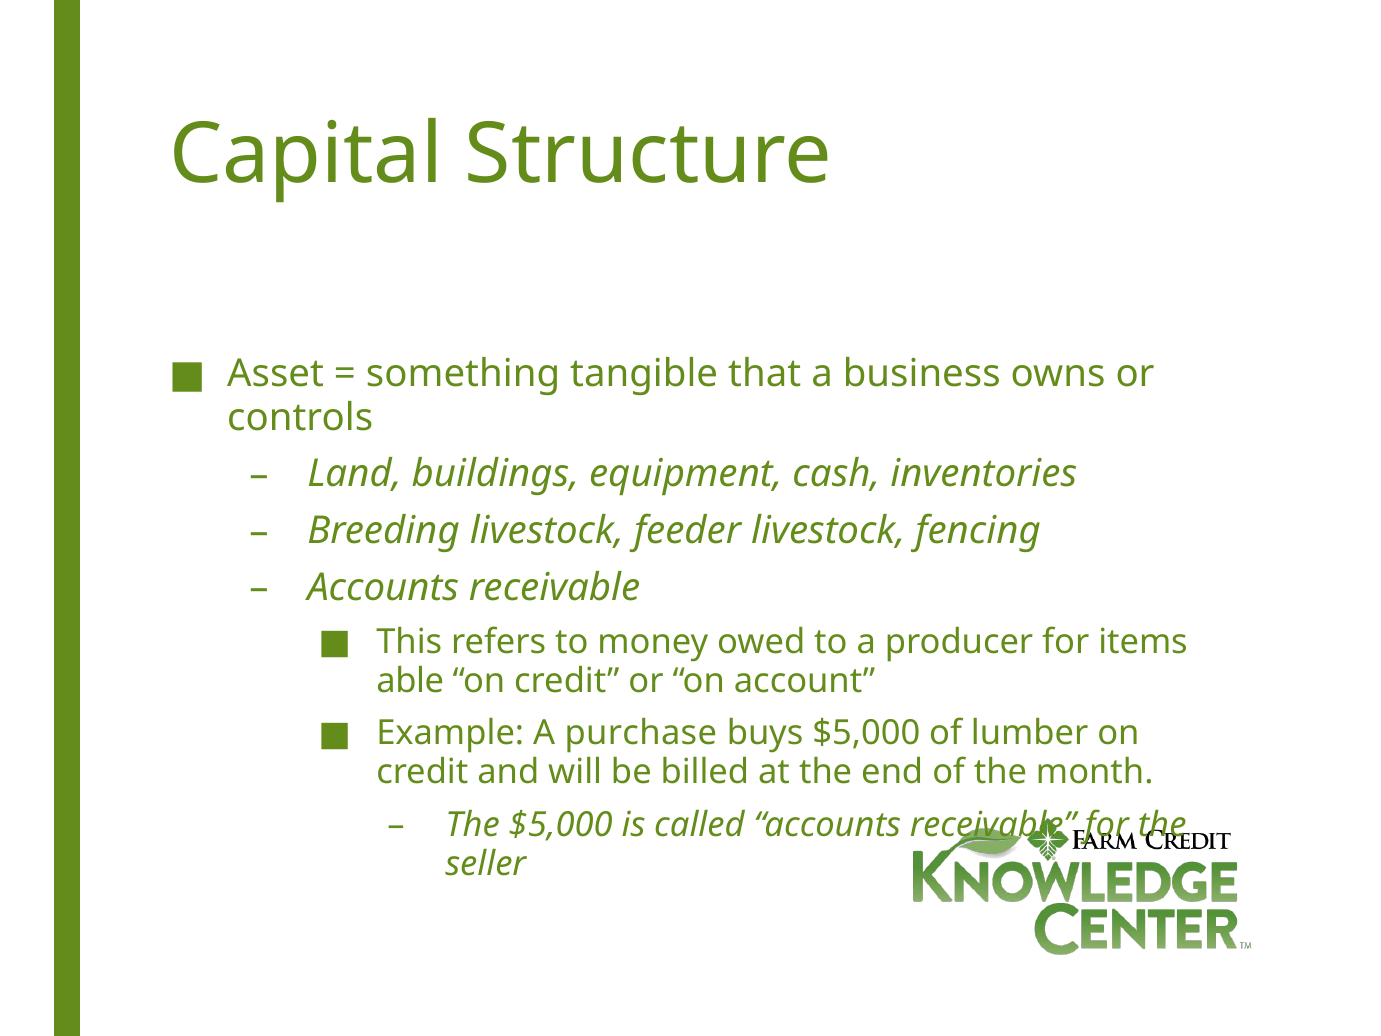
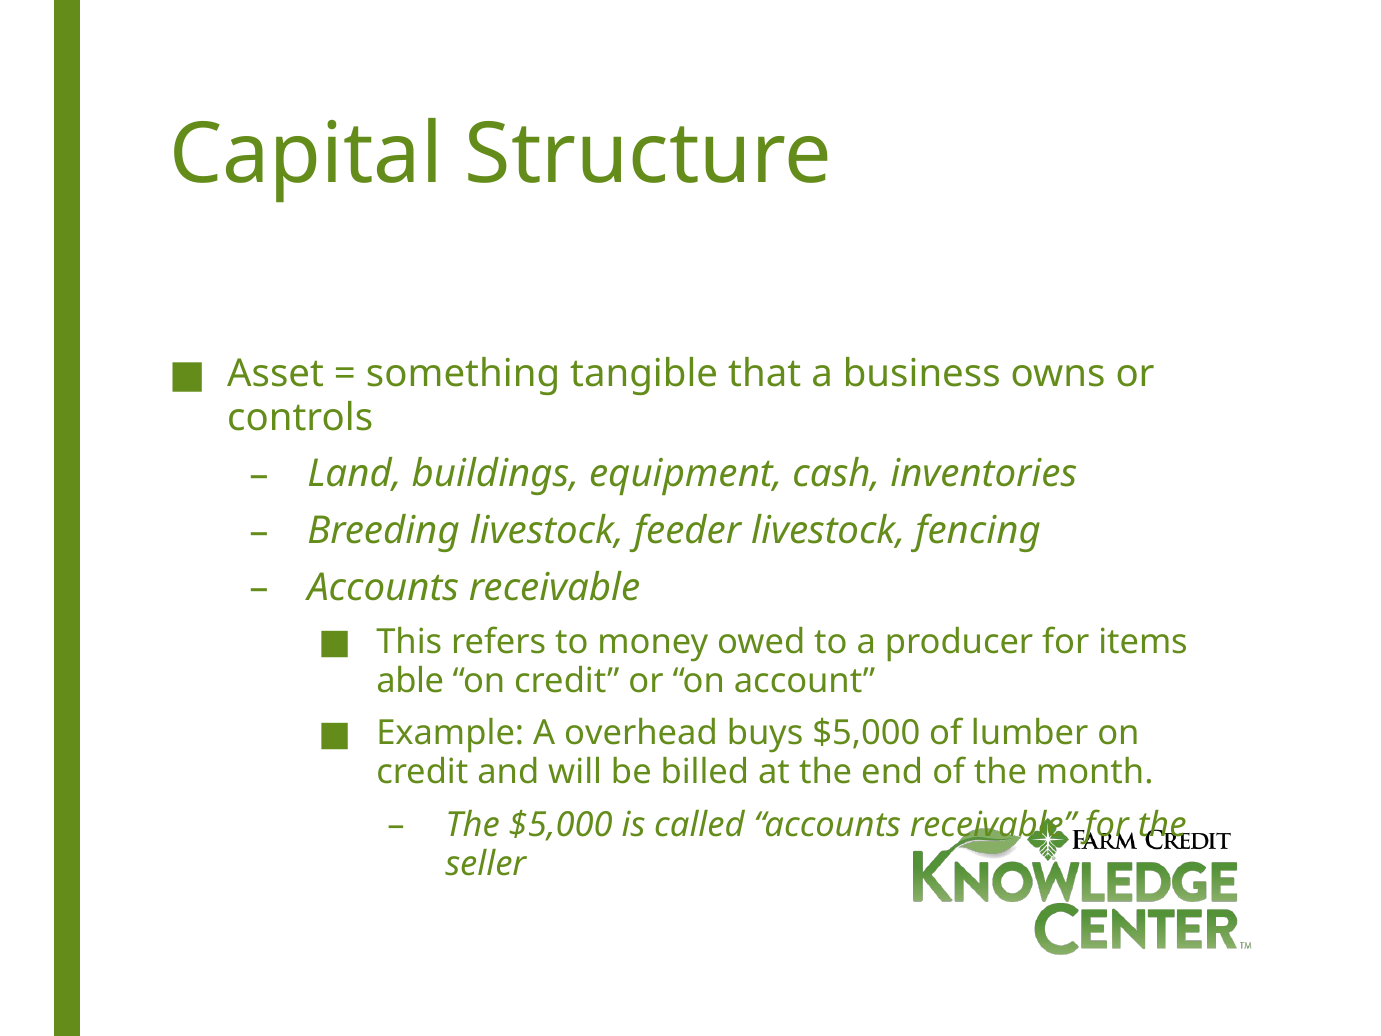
purchase: purchase -> overhead
